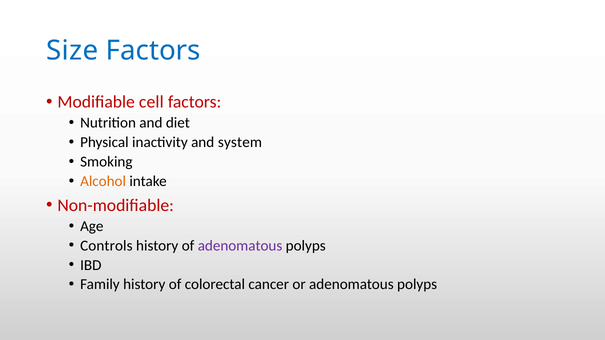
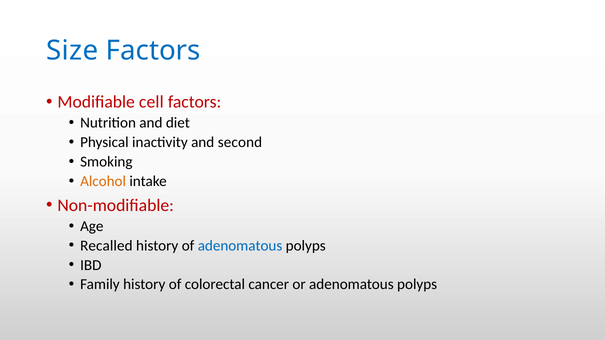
system: system -> second
Controls: Controls -> Recalled
adenomatous at (240, 246) colour: purple -> blue
